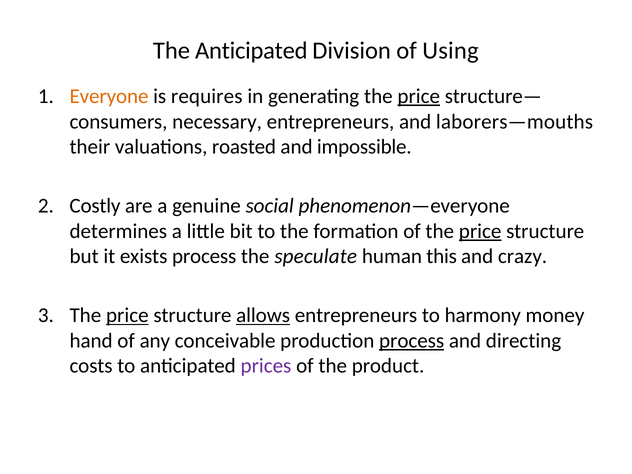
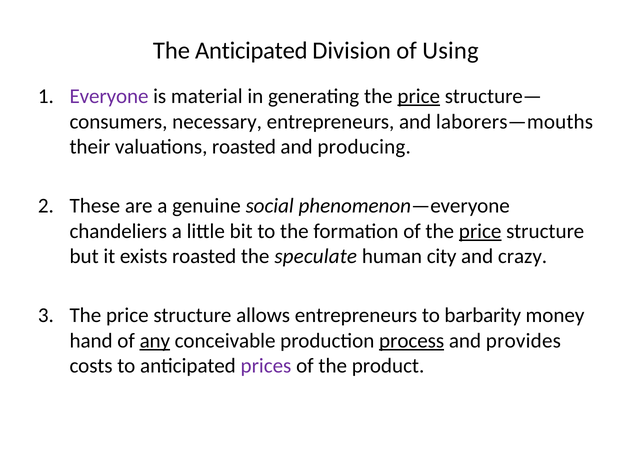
Everyone colour: orange -> purple
requires: requires -> material
impossible: impossible -> producing
Costly: Costly -> These
determines: determines -> chandeliers
exists process: process -> roasted
this: this -> city
price at (127, 315) underline: present -> none
allows underline: present -> none
harmony: harmony -> barbarity
any underline: none -> present
directing: directing -> provides
